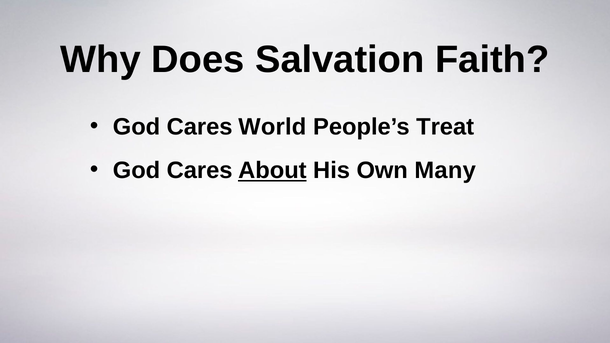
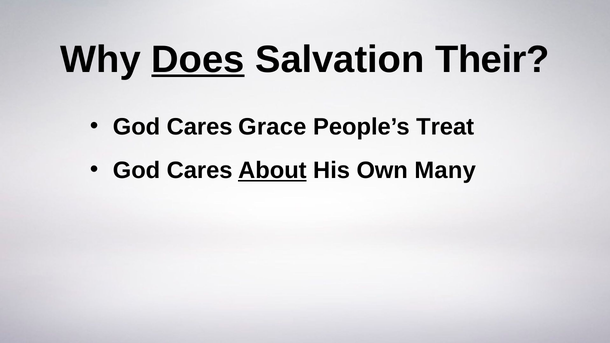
Does underline: none -> present
Faith: Faith -> Their
World: World -> Grace
